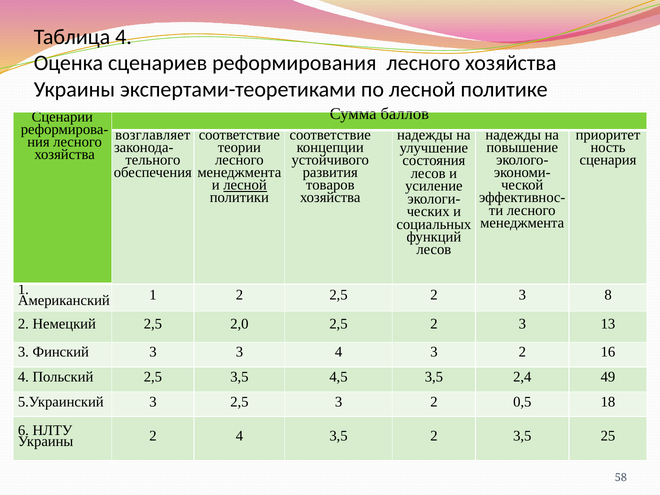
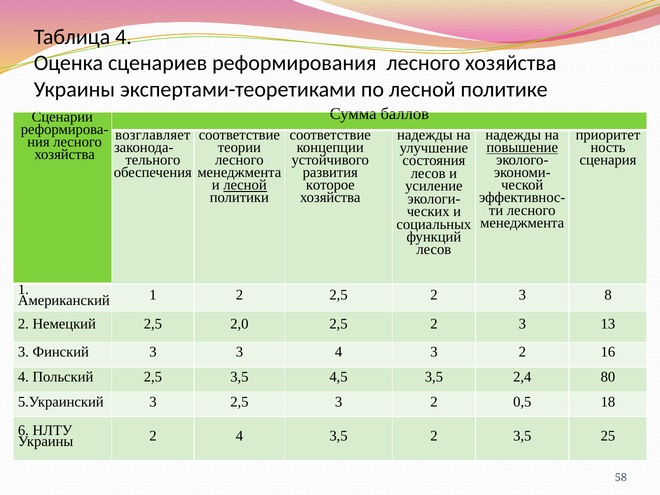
повышение underline: none -> present
товаров: товаров -> которое
49: 49 -> 80
